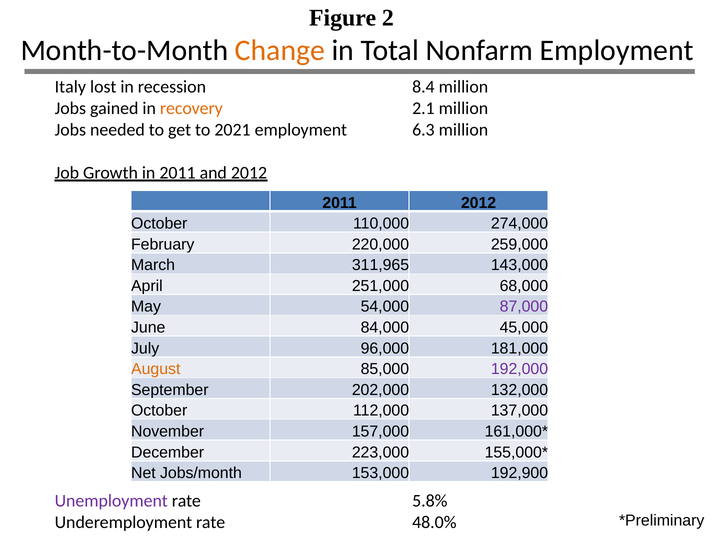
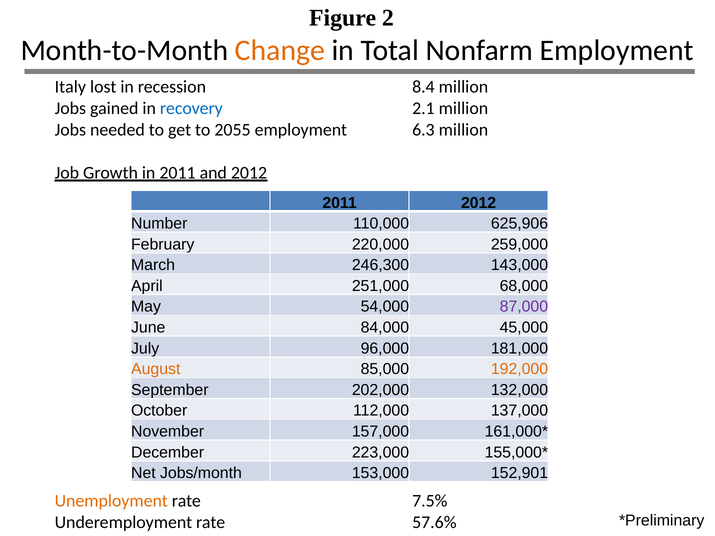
recovery colour: orange -> blue
2021: 2021 -> 2055
October at (159, 224): October -> Number
274,000: 274,000 -> 625,906
311,965: 311,965 -> 246,300
192,000 colour: purple -> orange
192,900: 192,900 -> 152,901
Unemployment colour: purple -> orange
5.8%: 5.8% -> 7.5%
48.0%: 48.0% -> 57.6%
